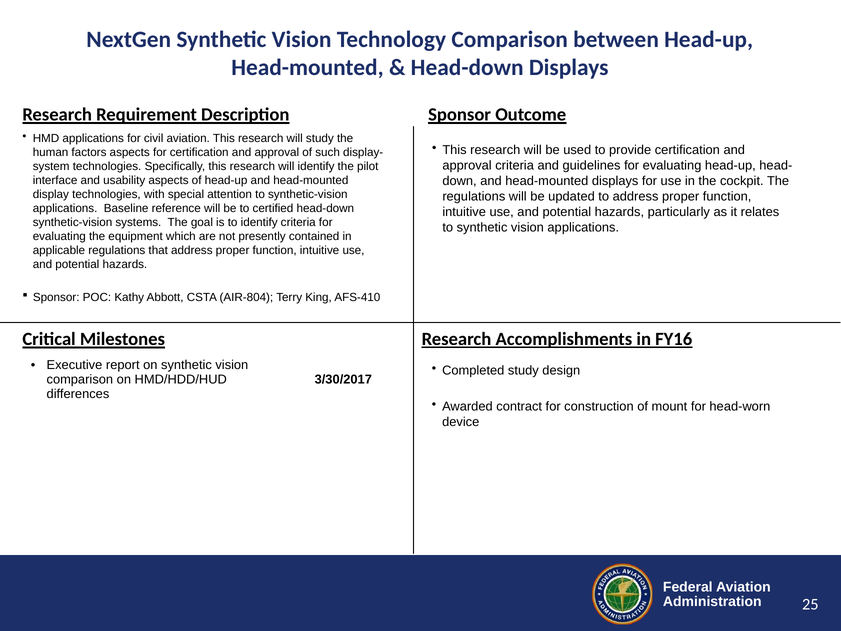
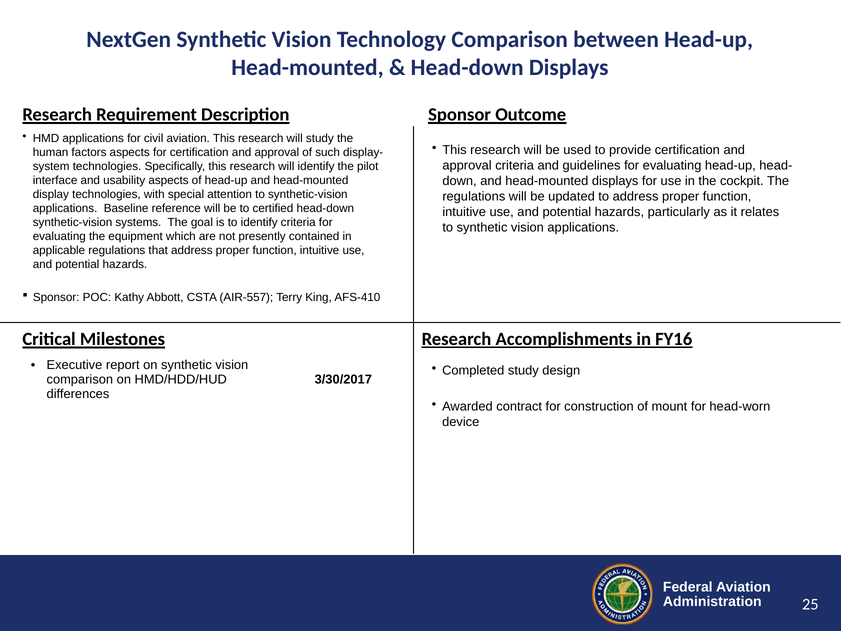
AIR-804: AIR-804 -> AIR-557
